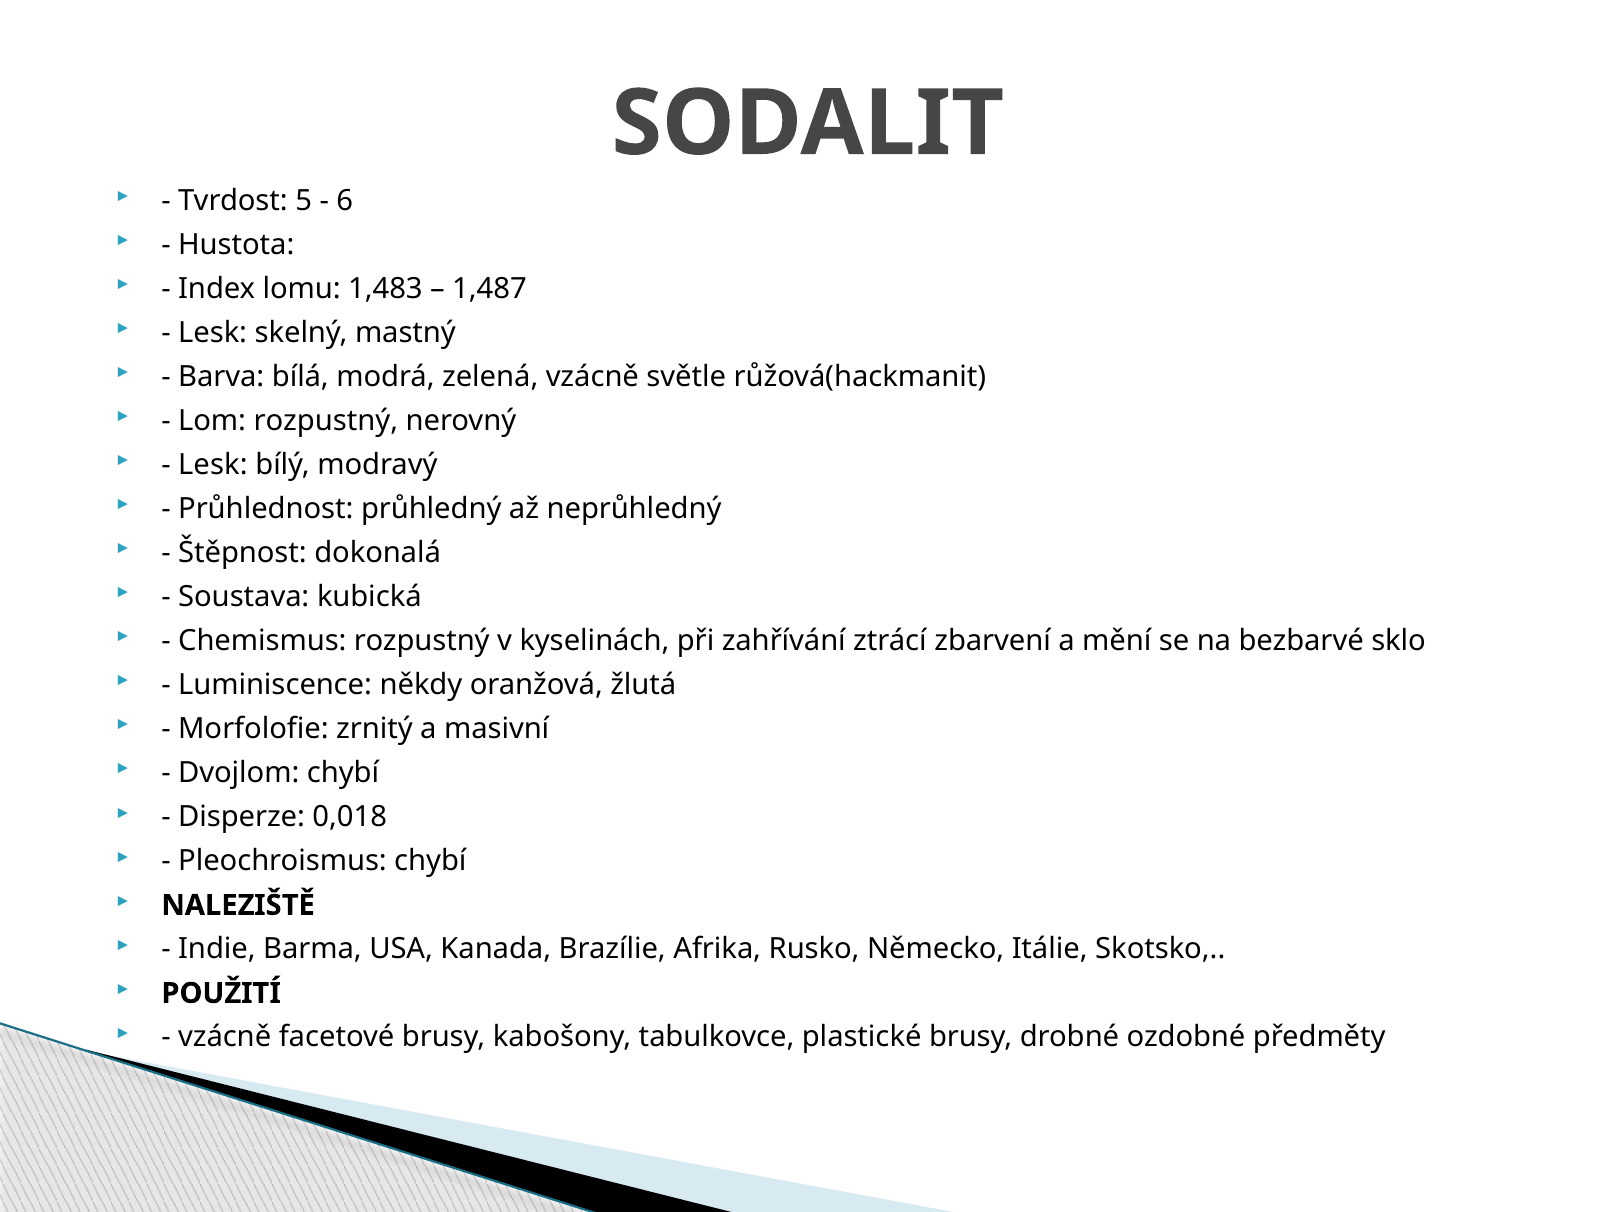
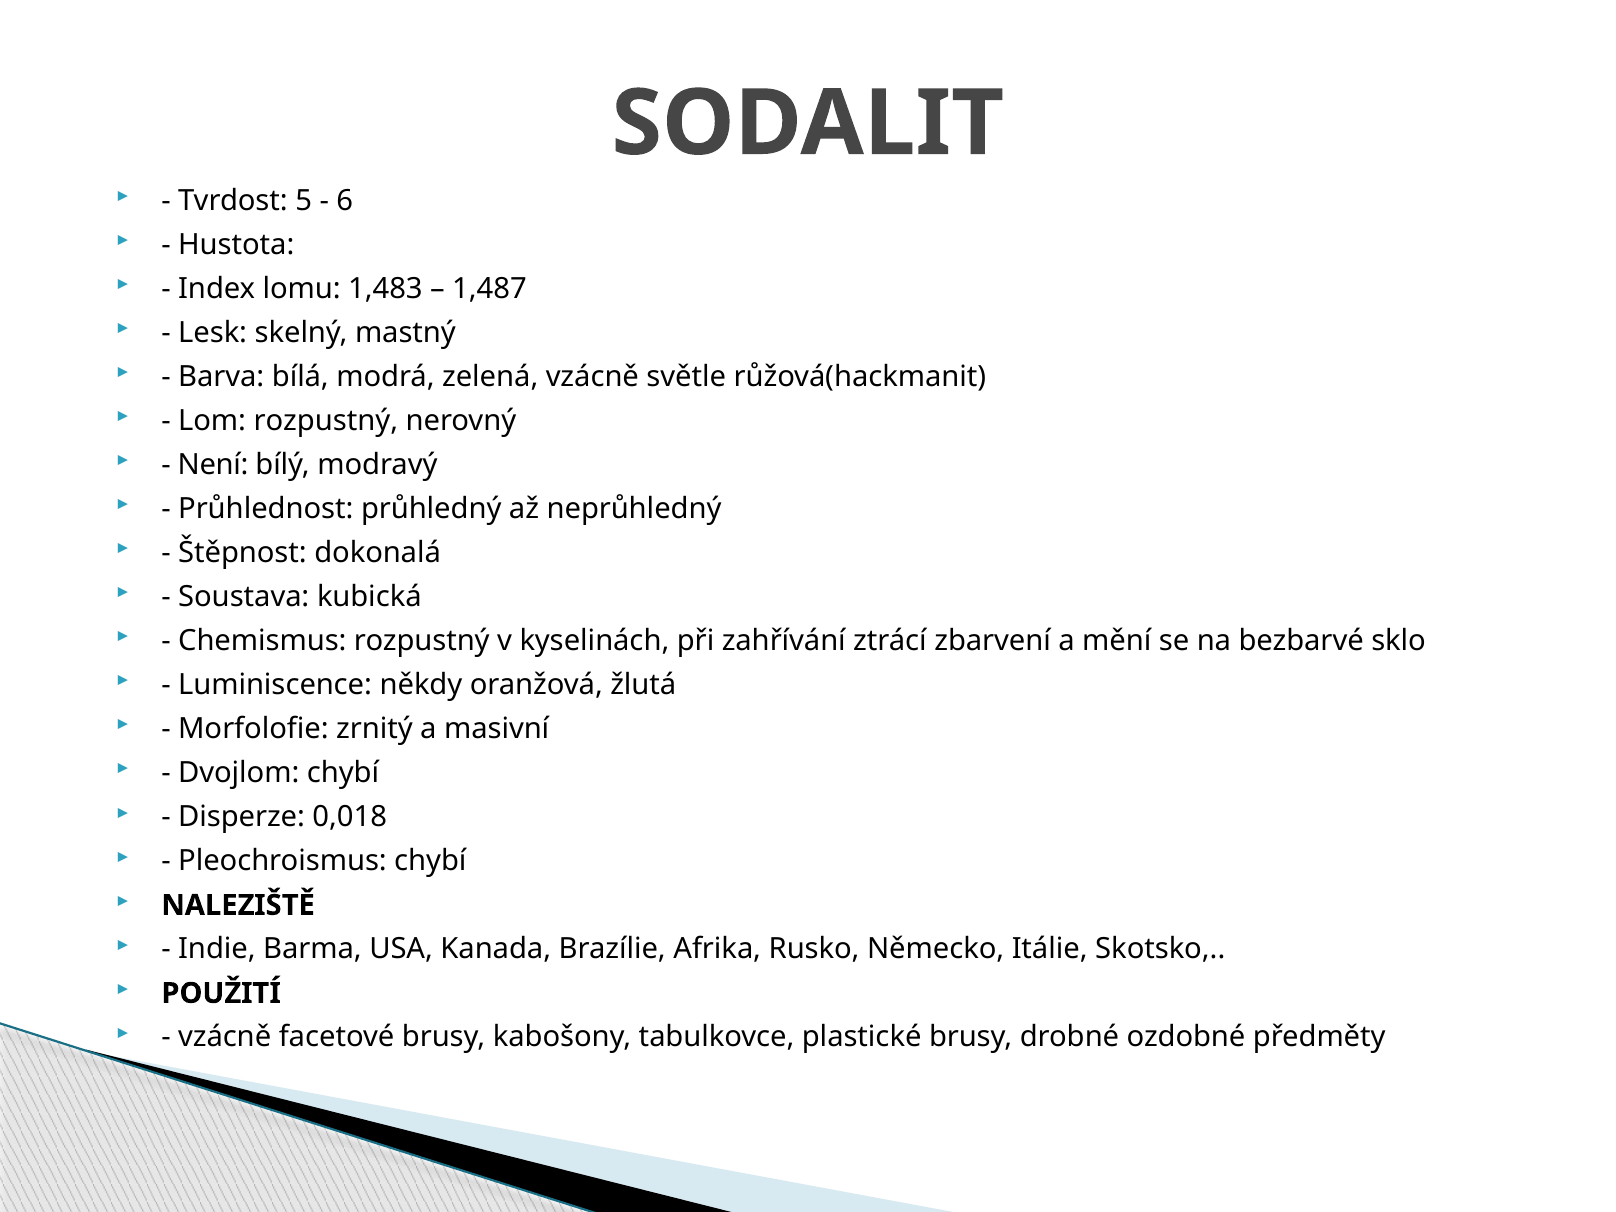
Lesk at (213, 465): Lesk -> Není
